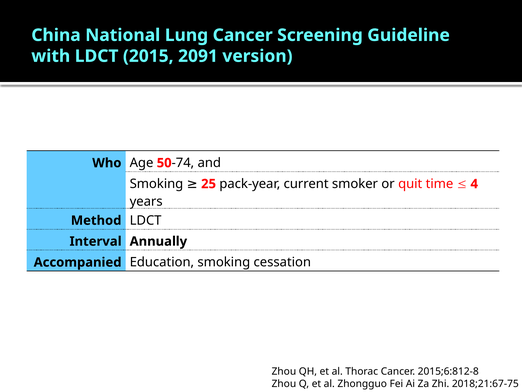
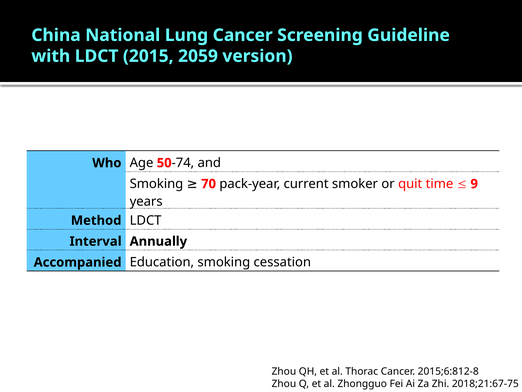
2091: 2091 -> 2059
25: 25 -> 70
4: 4 -> 9
